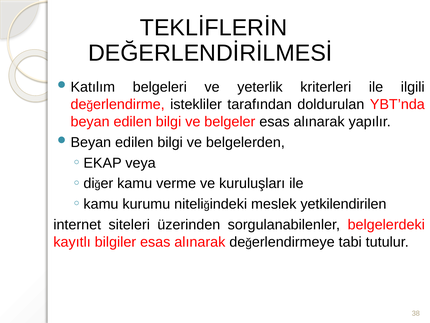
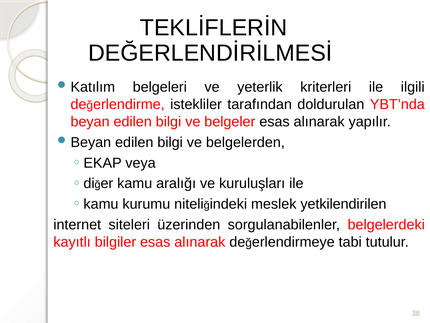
verme: verme -> aralığı
